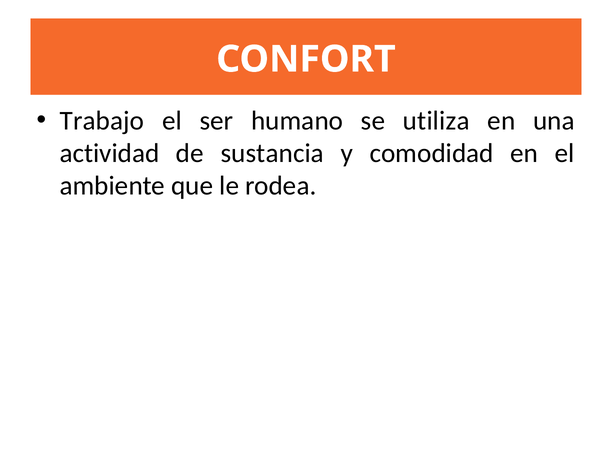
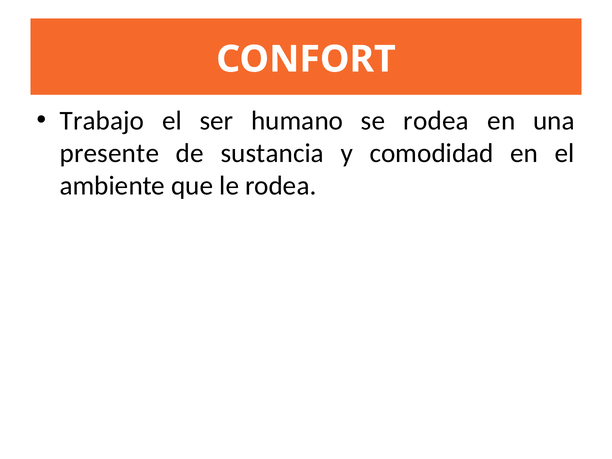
se utiliza: utiliza -> rodea
actividad: actividad -> presente
